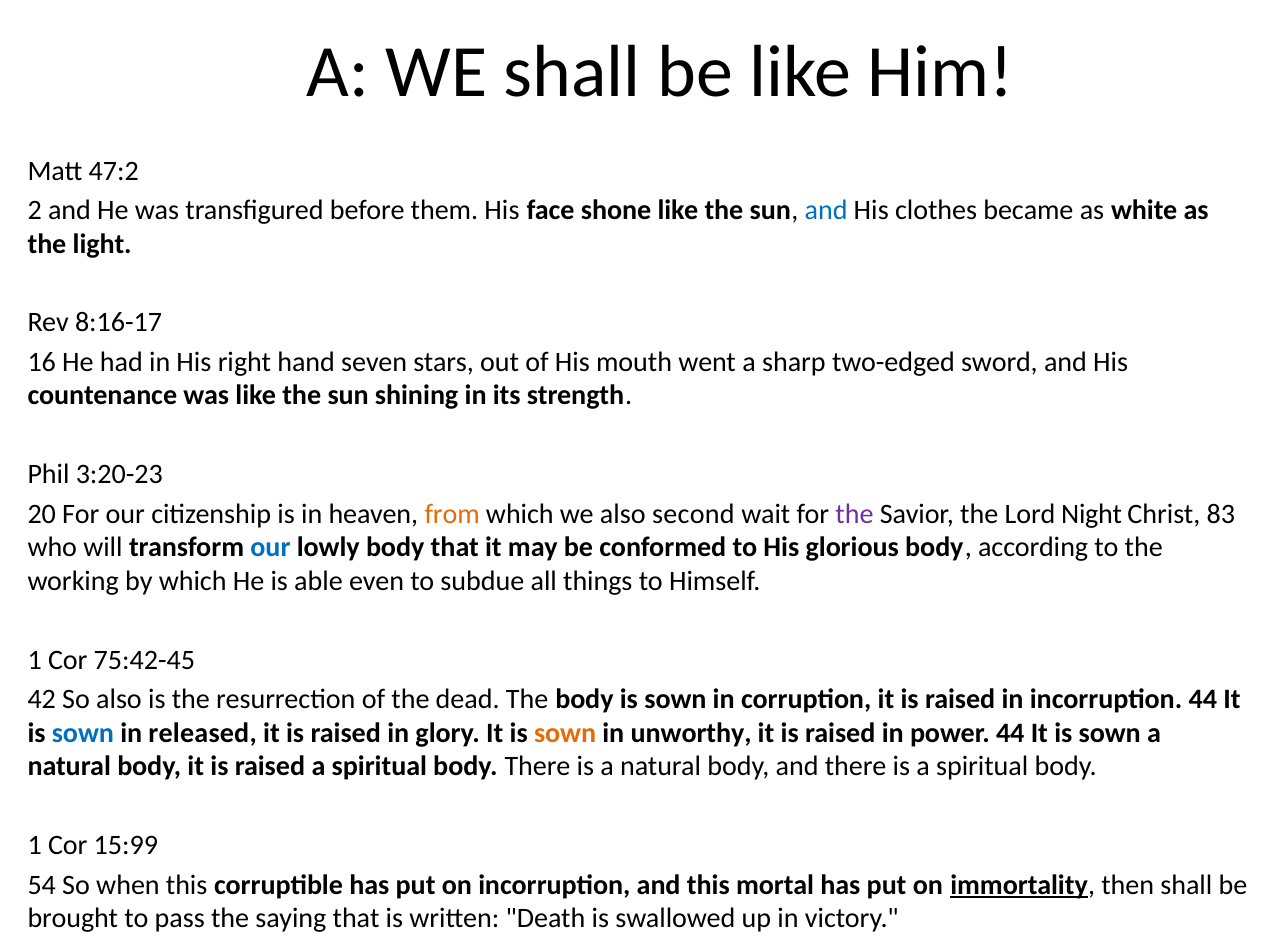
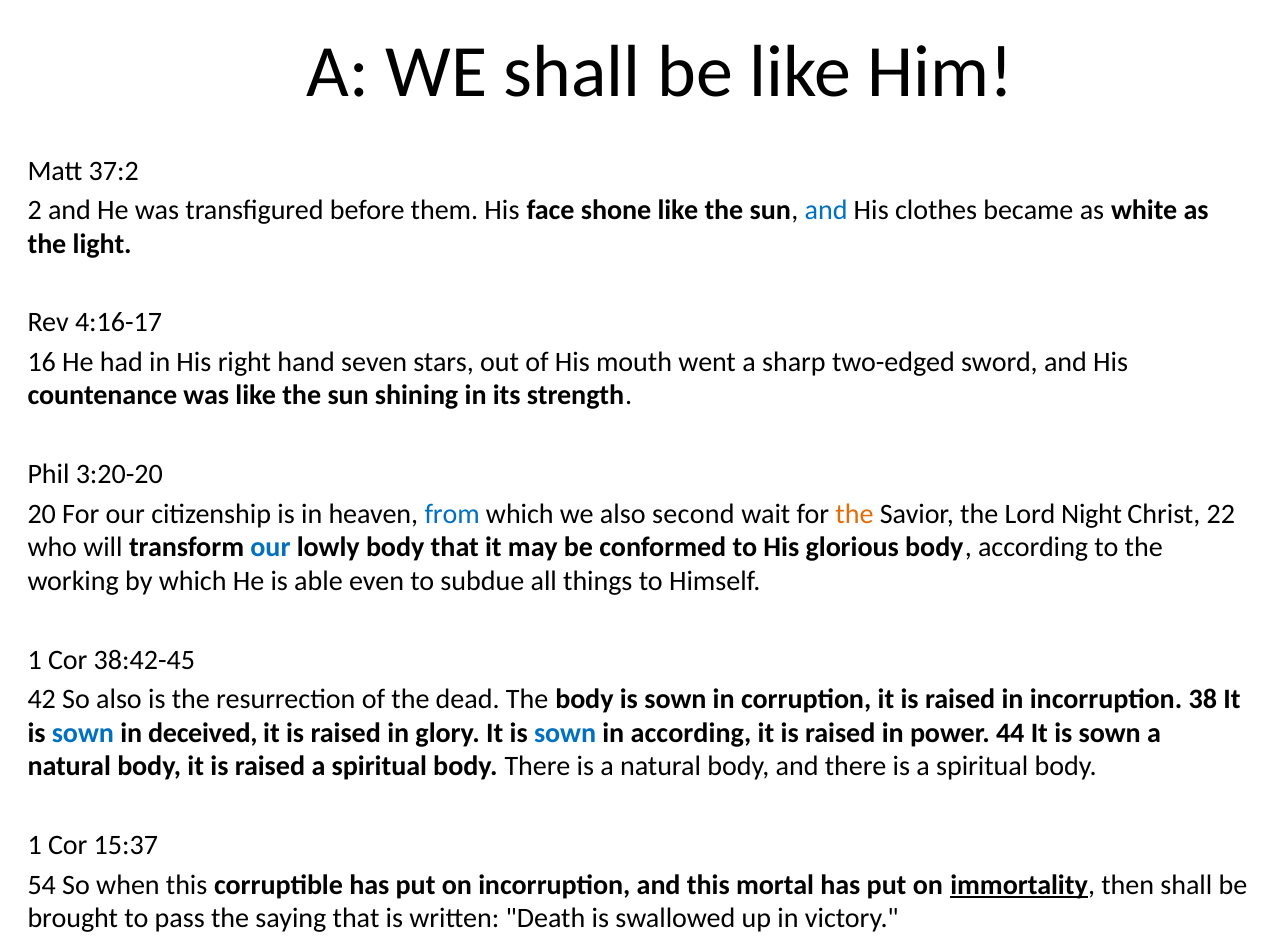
47:2: 47:2 -> 37:2
8:16-17: 8:16-17 -> 4:16-17
3:20-23: 3:20-23 -> 3:20-20
from colour: orange -> blue
the at (855, 514) colour: purple -> orange
83: 83 -> 22
75:42-45: 75:42-45 -> 38:42-45
incorruption 44: 44 -> 38
released: released -> deceived
sown at (565, 733) colour: orange -> blue
in unworthy: unworthy -> according
15:99: 15:99 -> 15:37
